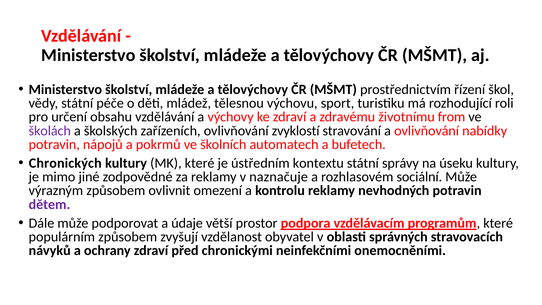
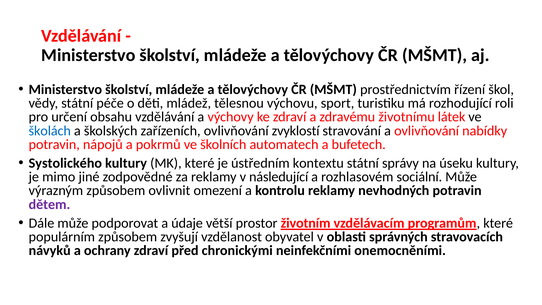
from: from -> látek
školách colour: purple -> blue
Chronických: Chronických -> Systolického
naznačuje: naznačuje -> následující
podpora: podpora -> životním
